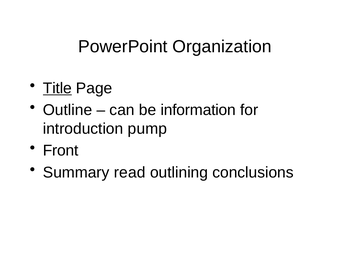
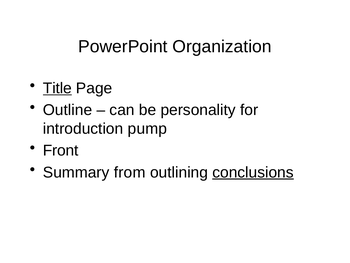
information: information -> personality
read: read -> from
conclusions underline: none -> present
